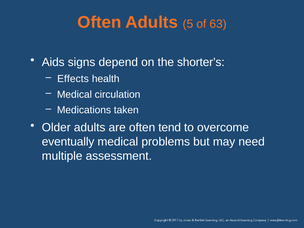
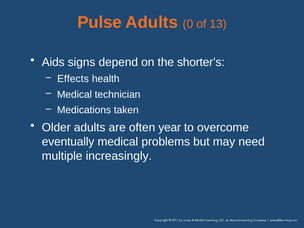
Often at (99, 22): Often -> Pulse
5: 5 -> 0
63: 63 -> 13
circulation: circulation -> technician
tend: tend -> year
assessment: assessment -> increasingly
